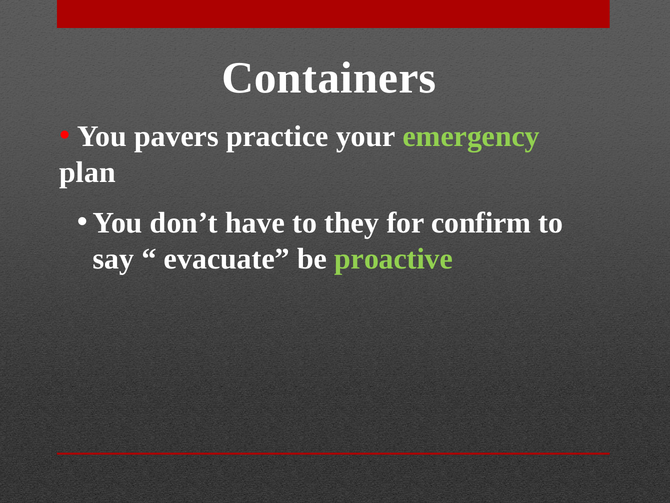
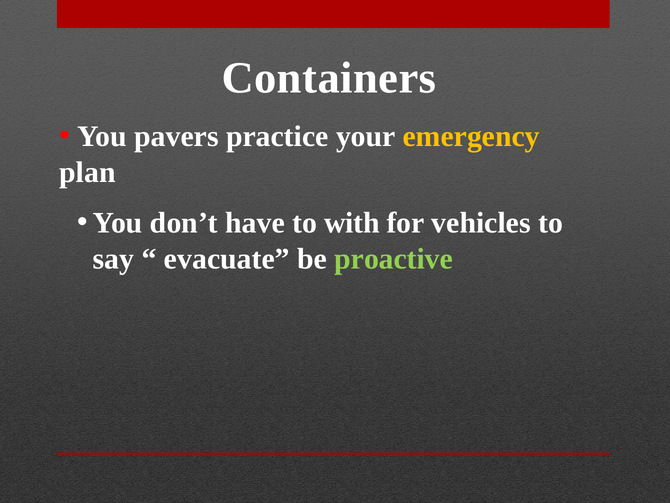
emergency colour: light green -> yellow
they: they -> with
confirm: confirm -> vehicles
